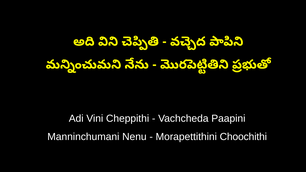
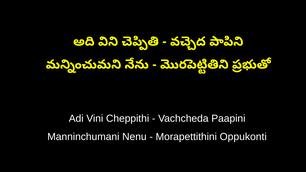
Choochithi: Choochithi -> Oppukonti
